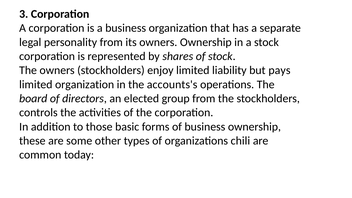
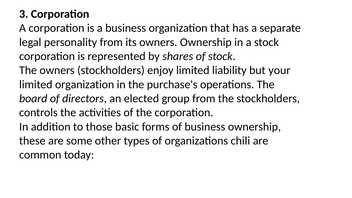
pays: pays -> your
accounts's: accounts's -> purchase's
